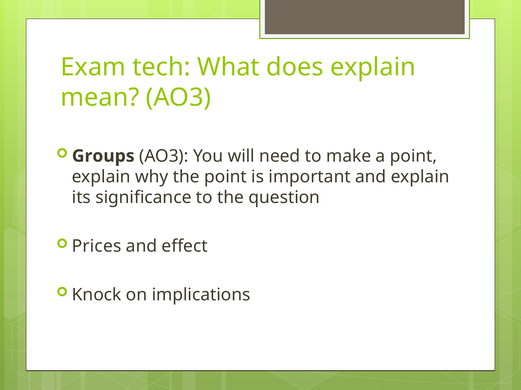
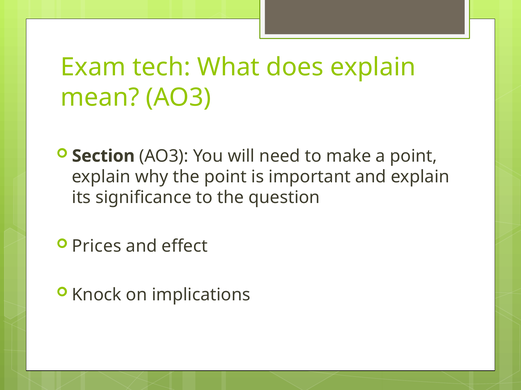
Groups: Groups -> Section
